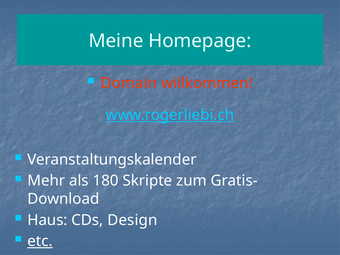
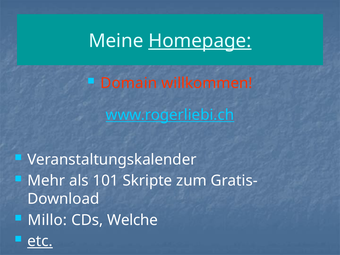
Homepage underline: none -> present
180: 180 -> 101
Haus: Haus -> Millo
Design: Design -> Welche
